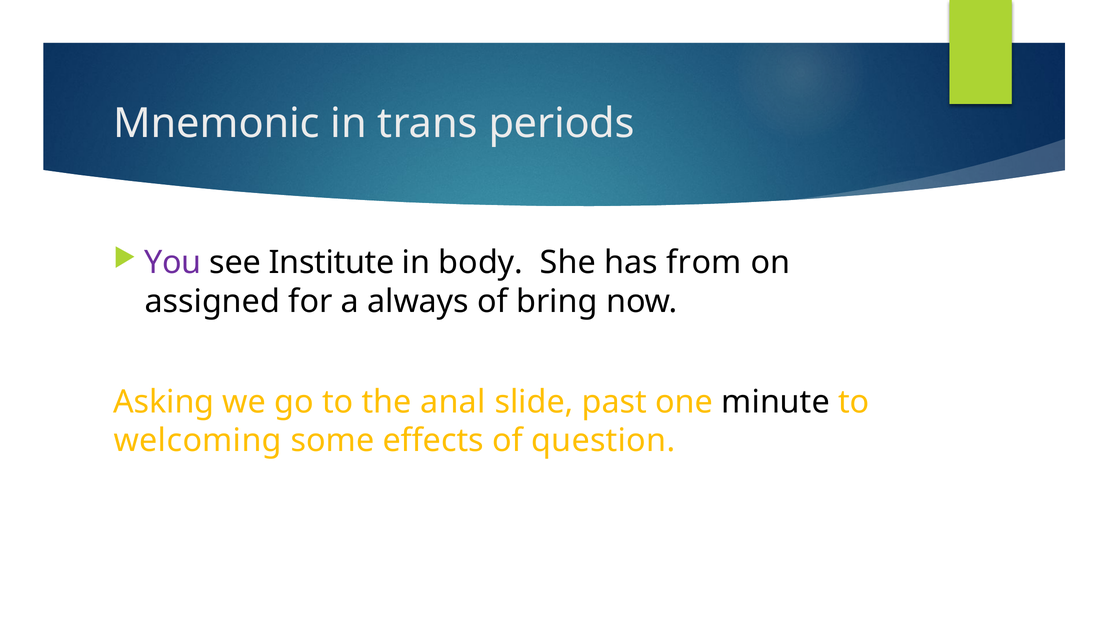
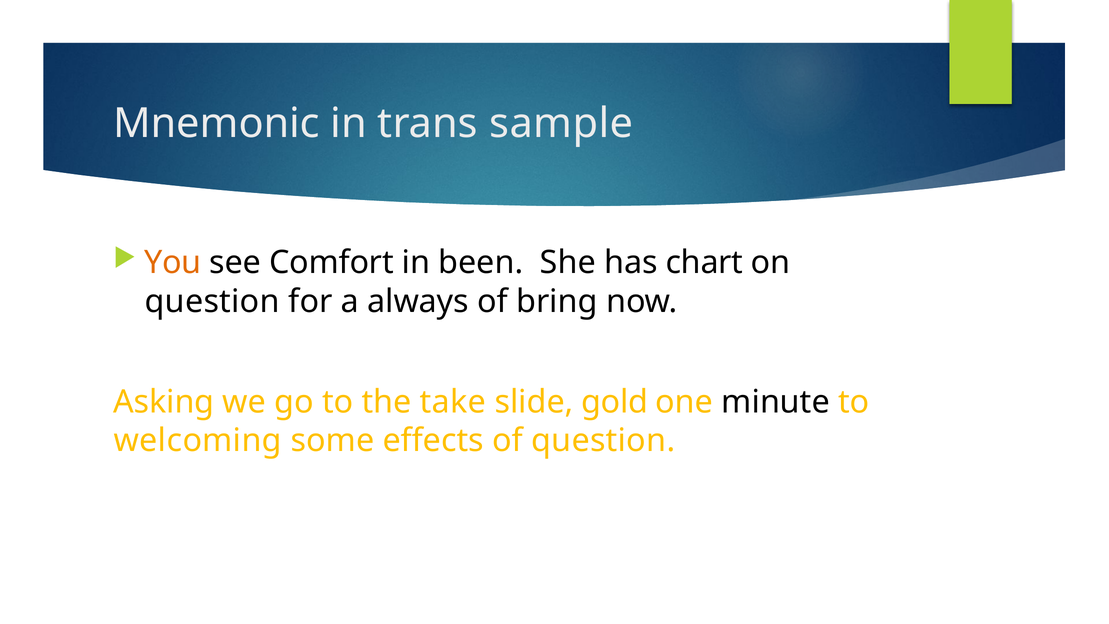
periods: periods -> sample
You colour: purple -> orange
Institute: Institute -> Comfort
body: body -> been
from: from -> chart
assigned at (212, 301): assigned -> question
anal: anal -> take
past: past -> gold
